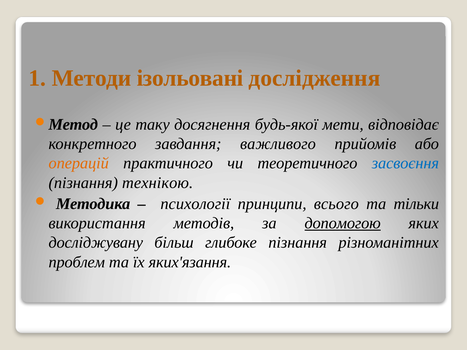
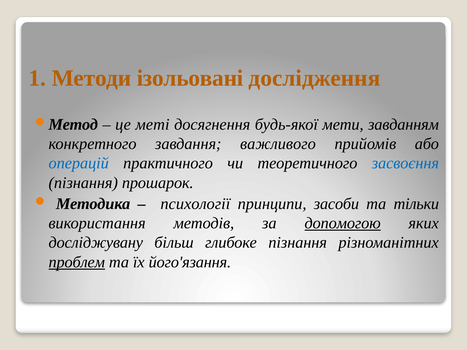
таку: таку -> меті
відповідає: відповідає -> завданням
операцій colour: orange -> blue
технікою: технікою -> прошарок
всього: всього -> засоби
проблем underline: none -> present
яких'язання: яких'язання -> його'язання
